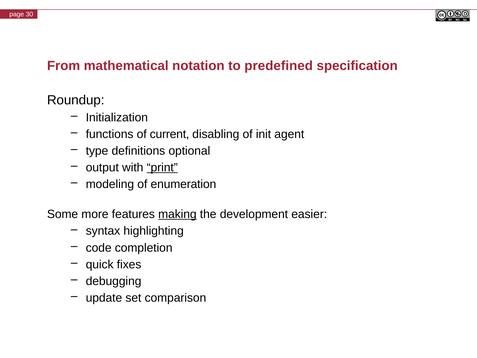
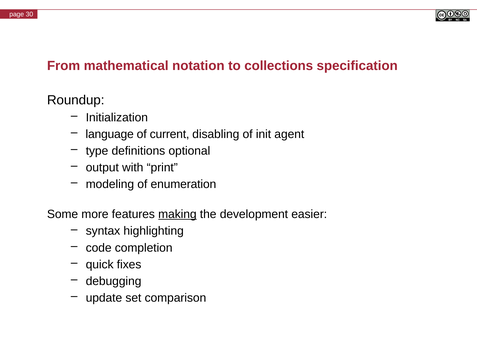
predefined: predefined -> collections
functions: functions -> language
print underline: present -> none
